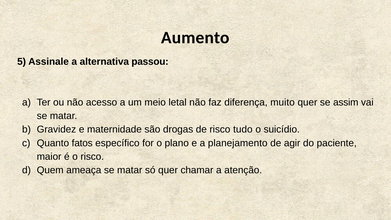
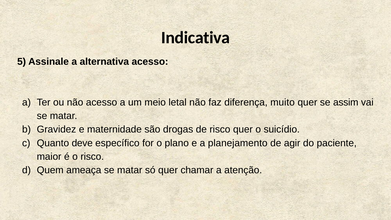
Aumento: Aumento -> Indicativa
alternativa passou: passou -> acesso
risco tudo: tudo -> quer
fatos: fatos -> deve
